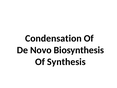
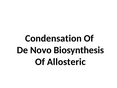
Synthesis: Synthesis -> Allosteric
